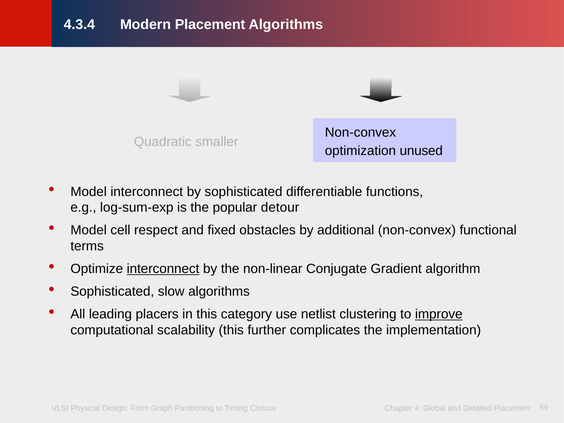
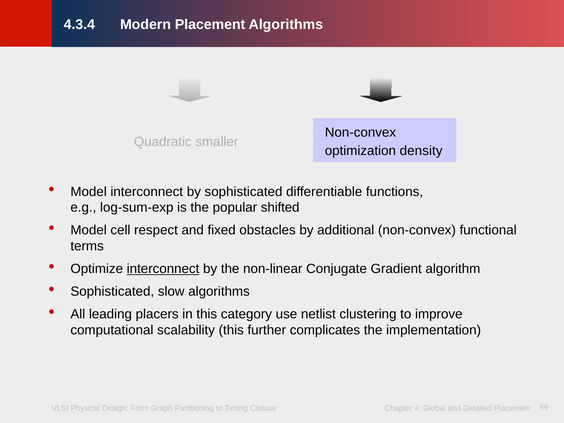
unused: unused -> density
detour: detour -> shifted
improve underline: present -> none
